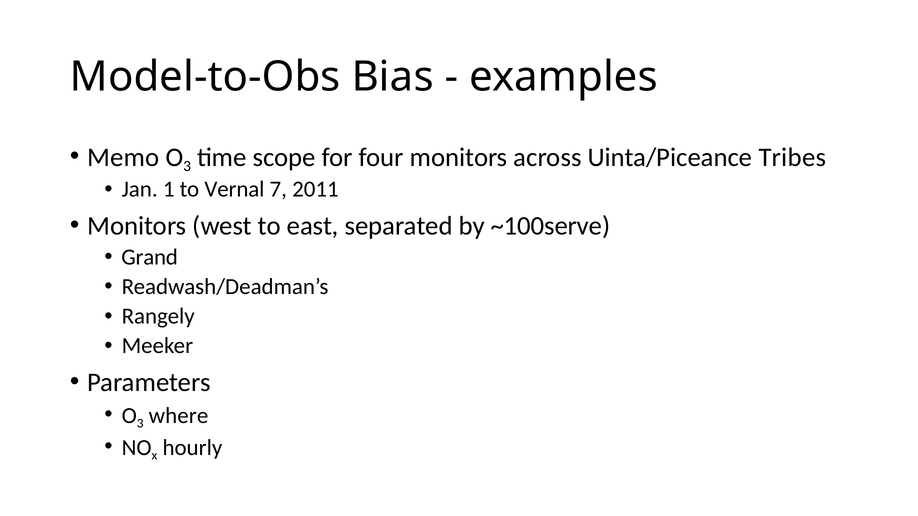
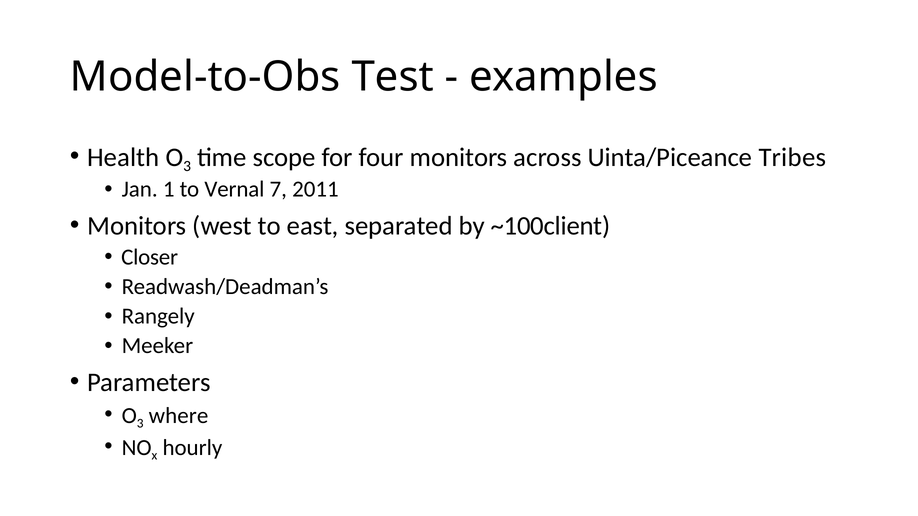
Bias: Bias -> Test
Memo: Memo -> Health
~100serve: ~100serve -> ~100client
Grand: Grand -> Closer
